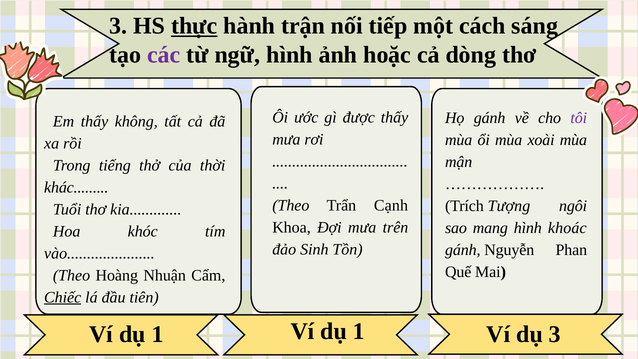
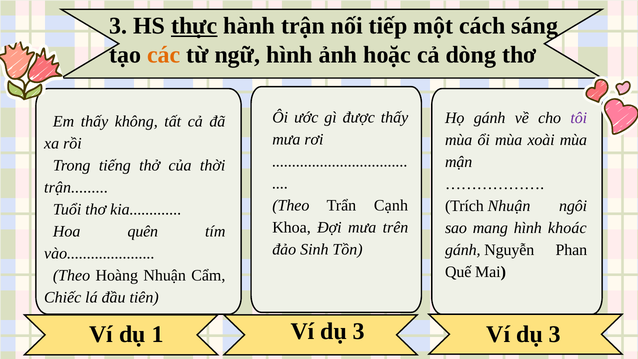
các colour: purple -> orange
khác at (76, 187): khác -> trận
Trích Tượng: Tượng -> Nhuận
khóc: khóc -> quên
Chiếc underline: present -> none
1 Ví dụ 1: 1 -> 3
